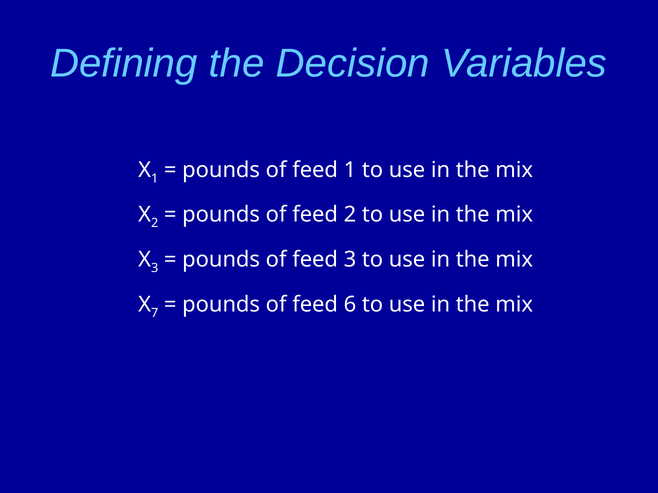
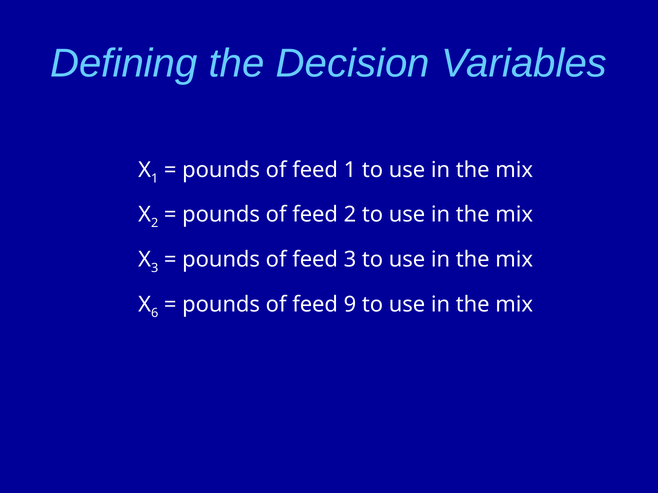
7: 7 -> 6
6: 6 -> 9
